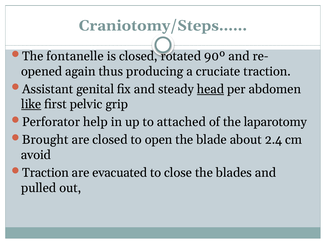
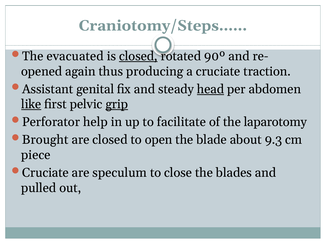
fontanelle: fontanelle -> evacuated
closed at (138, 56) underline: none -> present
grip underline: none -> present
attached: attached -> facilitate
2.4: 2.4 -> 9.3
avoid: avoid -> piece
Traction at (45, 173): Traction -> Cruciate
evacuated: evacuated -> speculum
